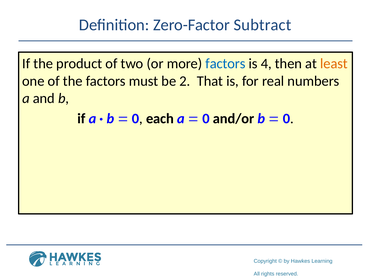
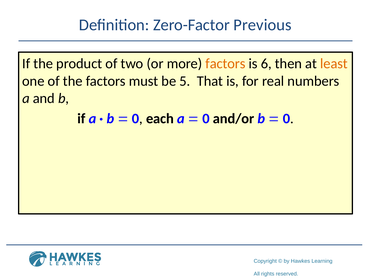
Subtract: Subtract -> Previous
factors at (225, 63) colour: blue -> orange
4: 4 -> 6
2: 2 -> 5
